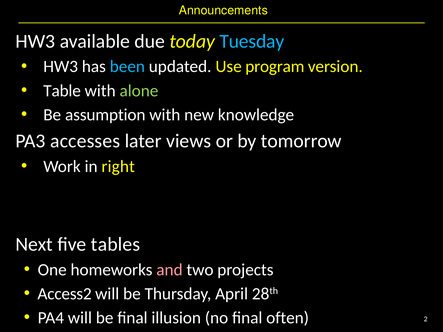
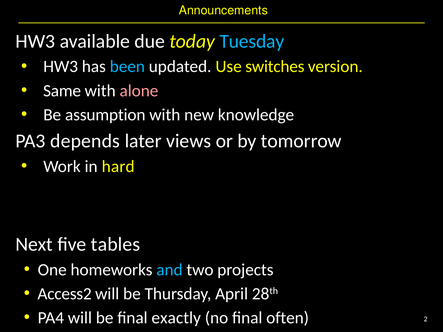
program: program -> switches
Table: Table -> Same
alone colour: light green -> pink
accesses: accesses -> depends
right: right -> hard
and colour: pink -> light blue
illusion: illusion -> exactly
